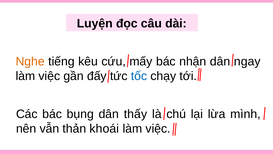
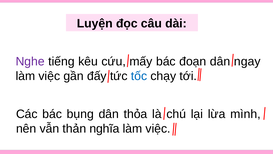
Nghe colour: orange -> purple
nhận: nhận -> đoạn
thấy: thấy -> thỏa
khoái: khoái -> nghĩa
